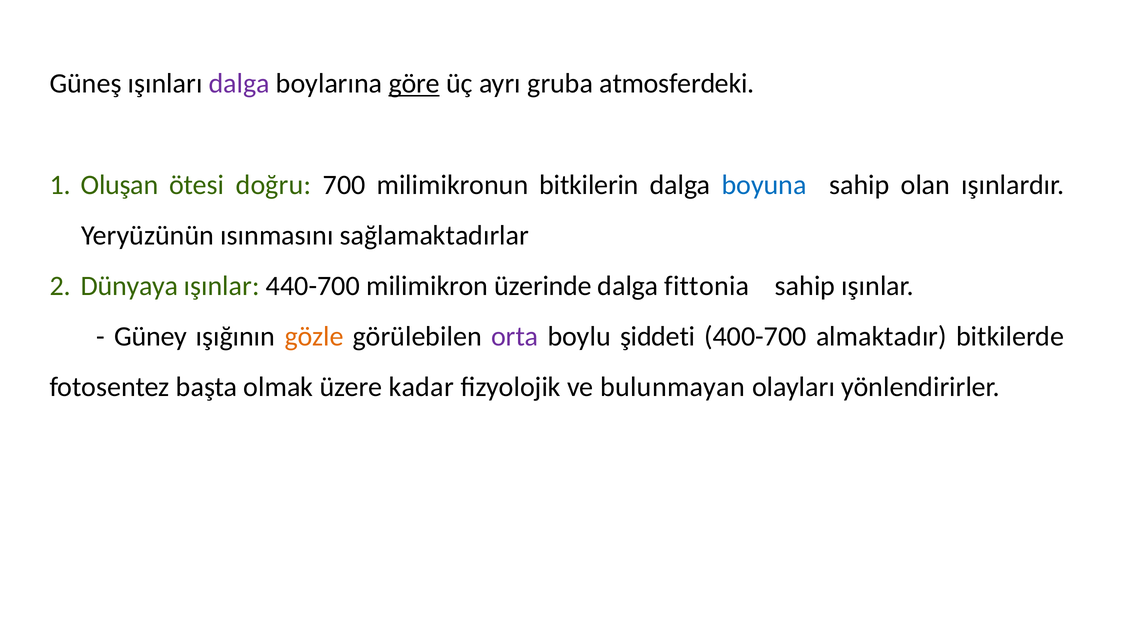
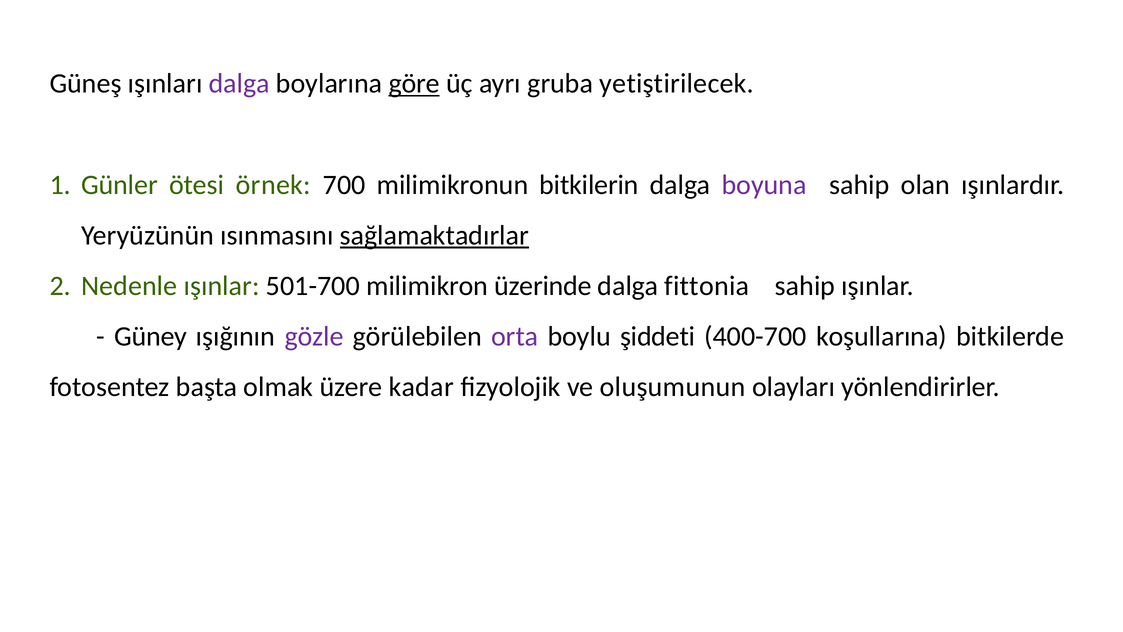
atmosferdeki: atmosferdeki -> yetiştirilecek
Oluşan: Oluşan -> Günler
doğru: doğru -> örnek
boyuna colour: blue -> purple
sağlamaktadırlar underline: none -> present
Dünyaya: Dünyaya -> Nedenle
440-700: 440-700 -> 501-700
gözle colour: orange -> purple
almaktadır: almaktadır -> koşullarına
bulunmayan: bulunmayan -> oluşumunun
